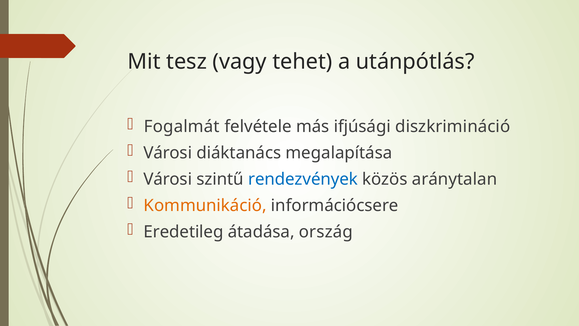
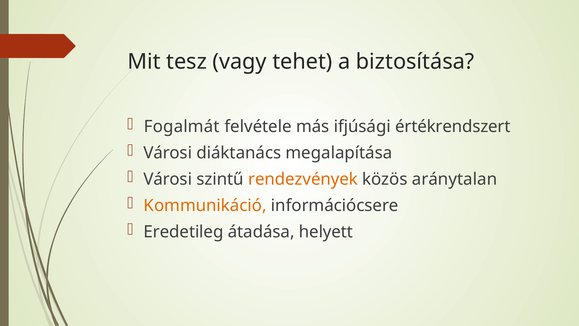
utánpótlás: utánpótlás -> biztosítása
diszkrimináció: diszkrimináció -> értékrendszert
rendezvények colour: blue -> orange
ország: ország -> helyett
